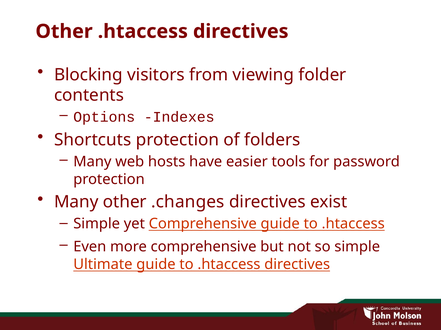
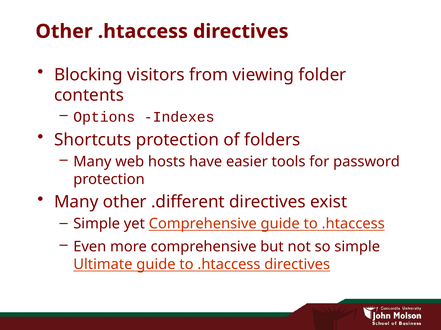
.changes: .changes -> .different
